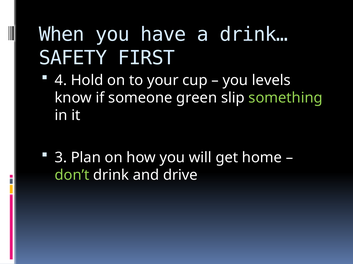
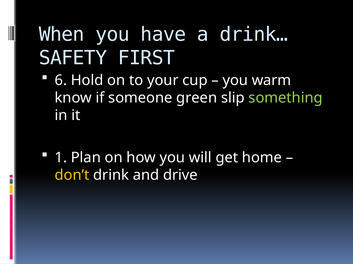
4: 4 -> 6
levels: levels -> warm
3: 3 -> 1
don’t colour: light green -> yellow
